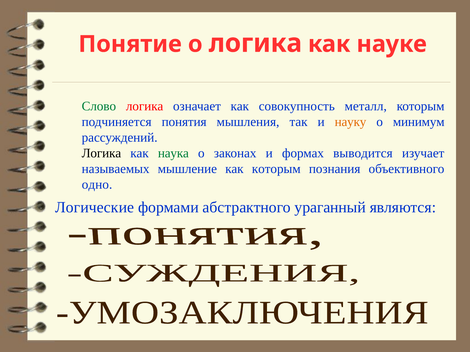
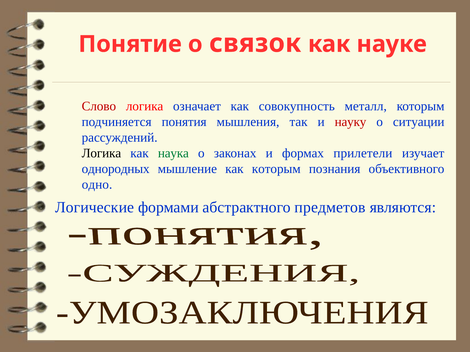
о логика: логика -> связок
Слово colour: green -> red
науку colour: orange -> red
минимум: минимум -> ситуации
выводится: выводится -> прилетели
называемых: называемых -> однородных
ураганный: ураганный -> предметов
